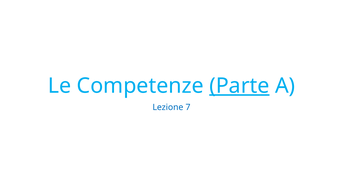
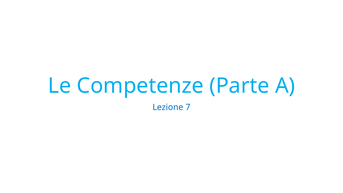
Parte underline: present -> none
